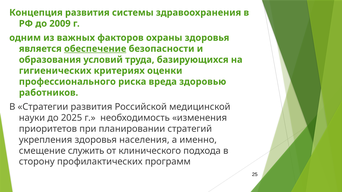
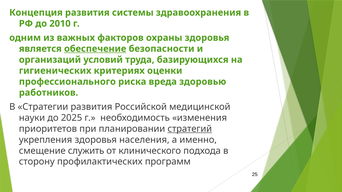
2009: 2009 -> 2010
образования: образования -> организаций
стратегий underline: none -> present
